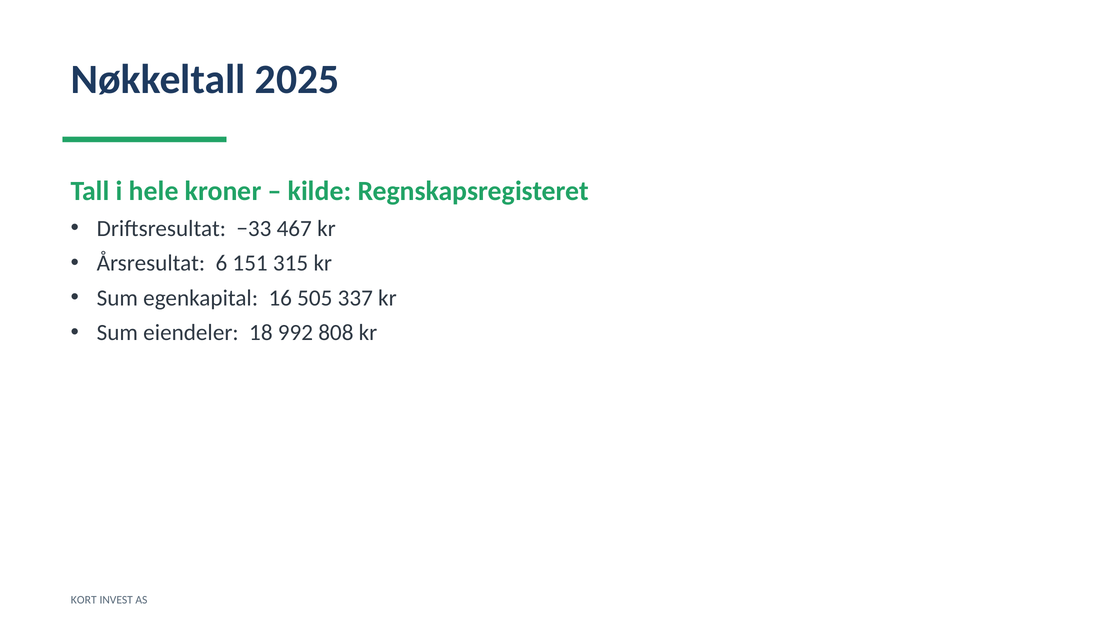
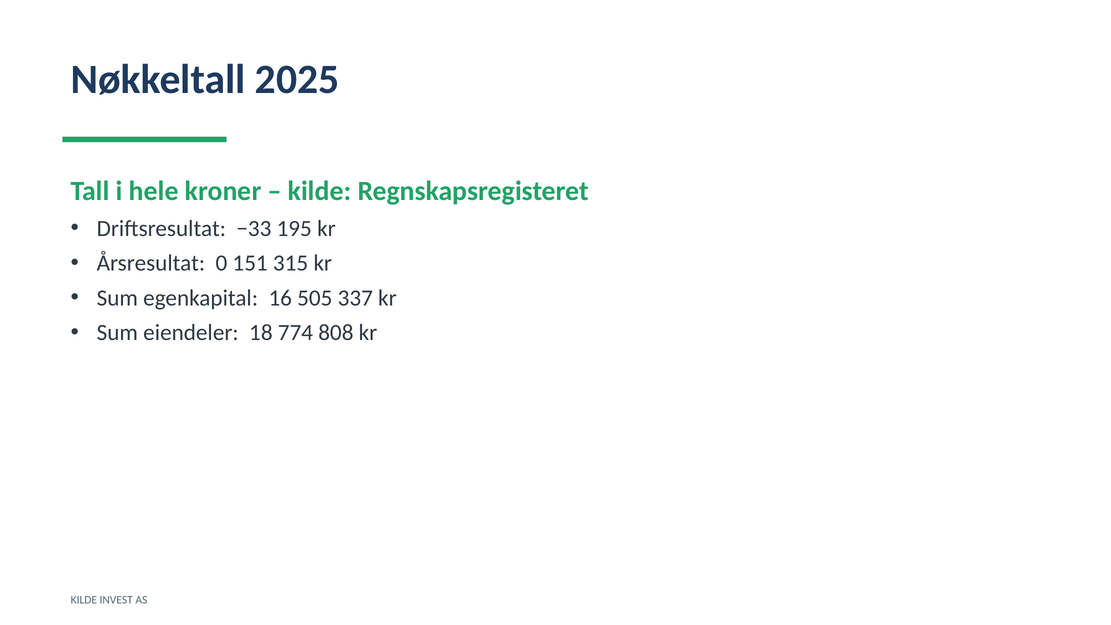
467: 467 -> 195
6: 6 -> 0
992: 992 -> 774
KORT at (84, 600): KORT -> KILDE
